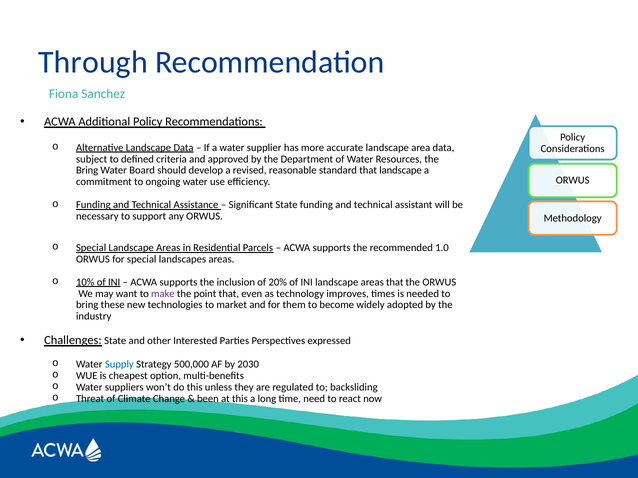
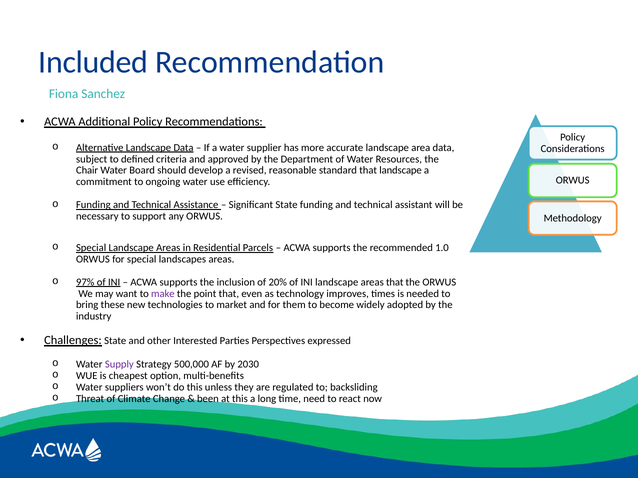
Through: Through -> Included
Bring at (87, 171): Bring -> Chair
10%: 10% -> 97%
Supply colour: blue -> purple
